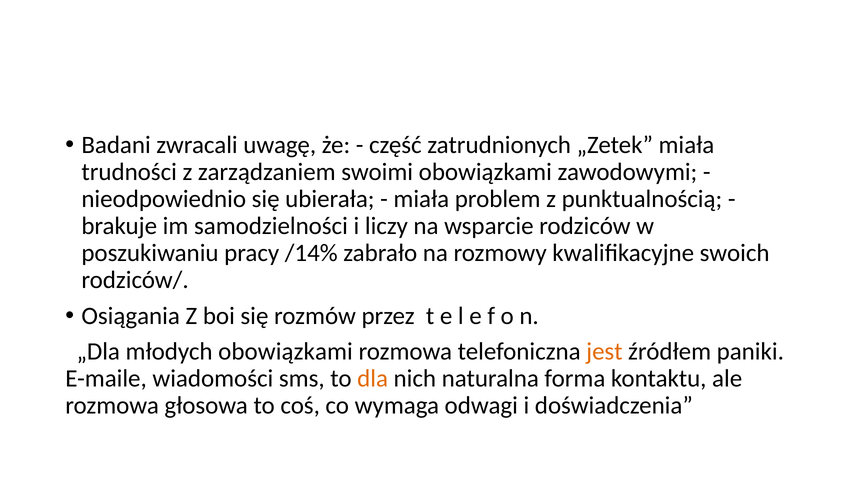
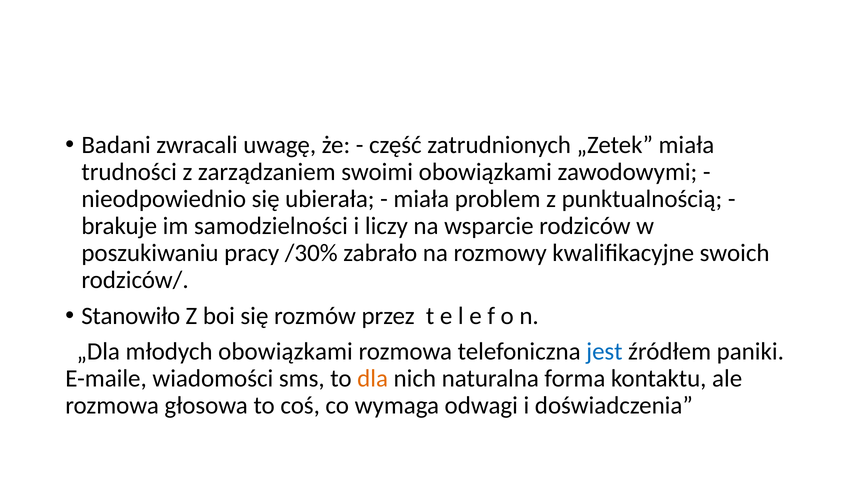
/14%: /14% -> /30%
Osiągania: Osiągania -> Stanowiło
jest colour: orange -> blue
